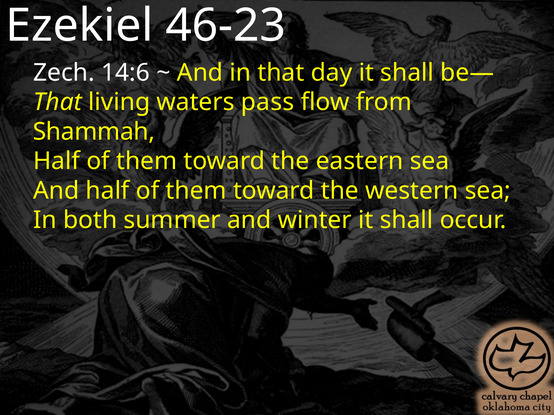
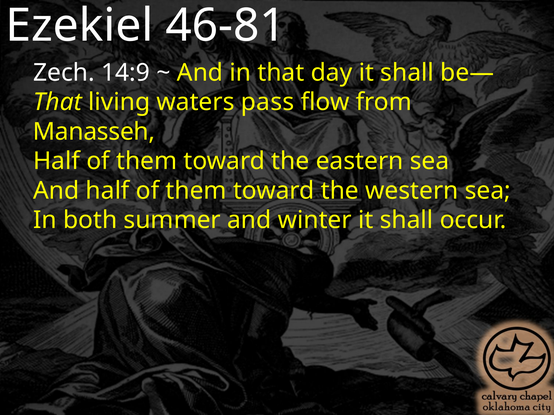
46-23: 46-23 -> 46-81
14:6: 14:6 -> 14:9
Shammah: Shammah -> Manasseh
